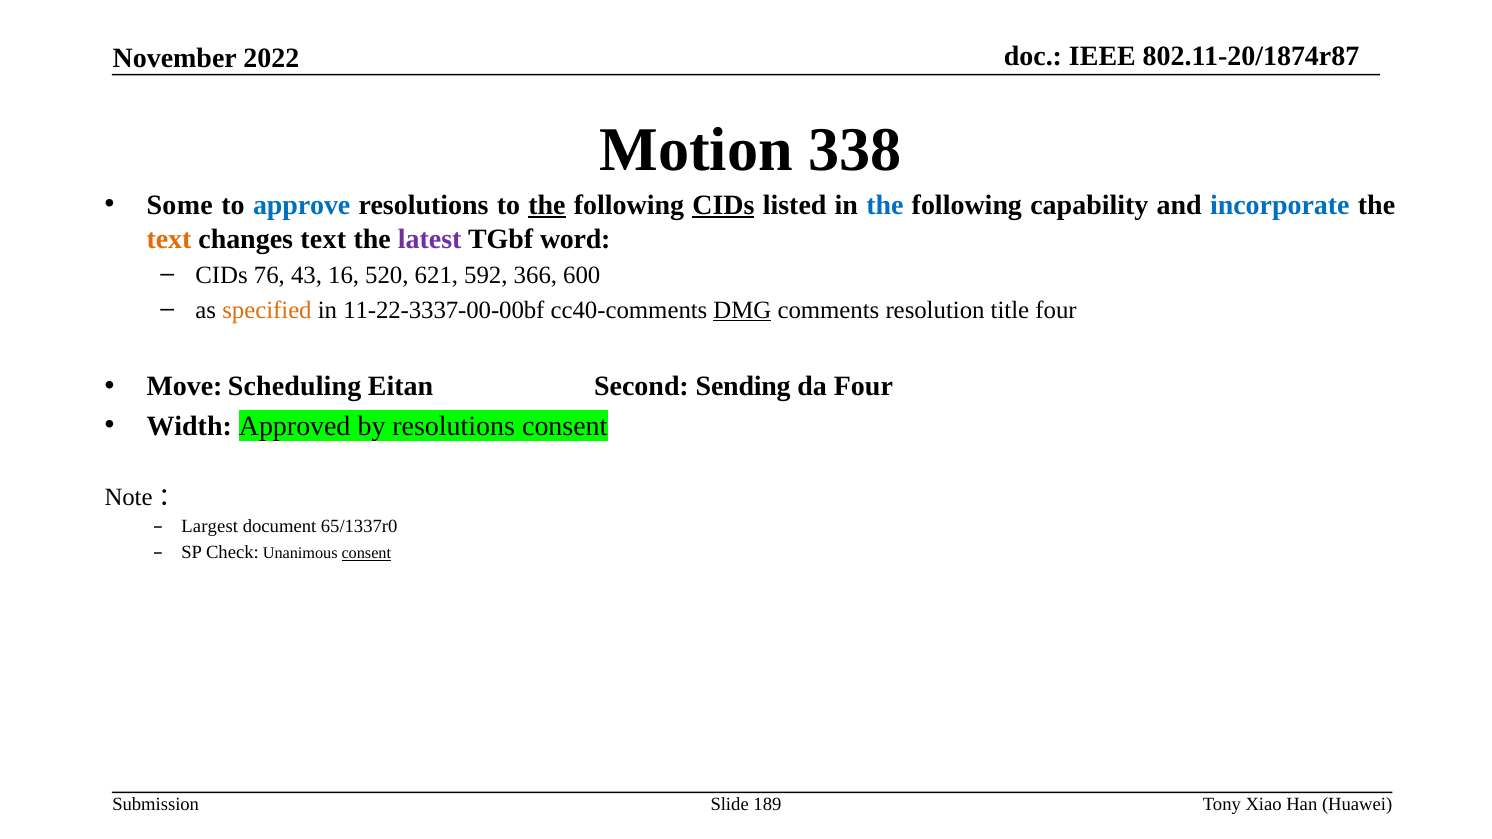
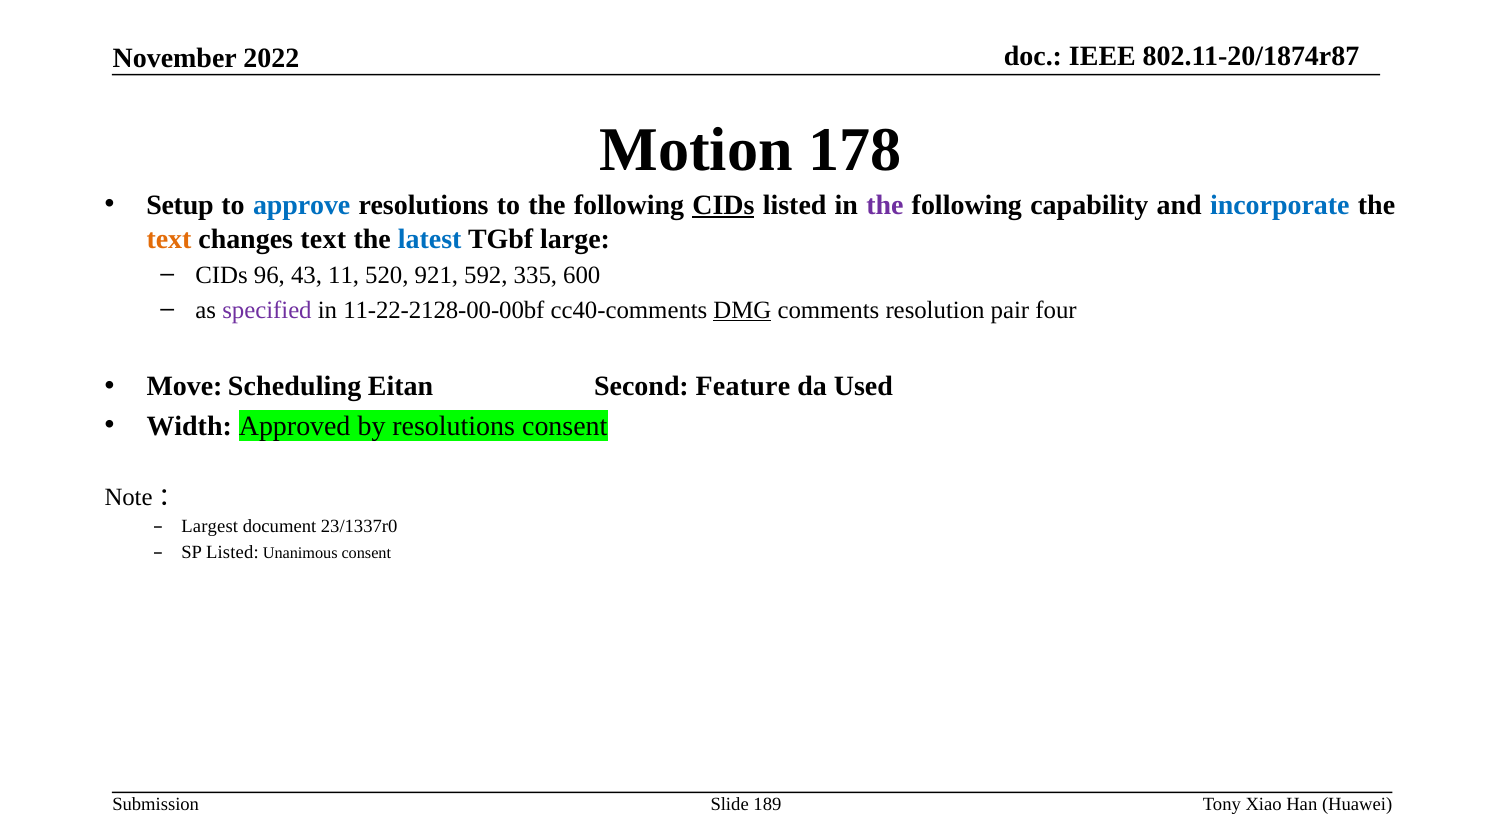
338: 338 -> 178
Some: Some -> Setup
the at (547, 205) underline: present -> none
the at (885, 205) colour: blue -> purple
latest colour: purple -> blue
word: word -> large
76: 76 -> 96
16: 16 -> 11
621: 621 -> 921
366: 366 -> 335
specified colour: orange -> purple
11-22-3337-00-00bf: 11-22-3337-00-00bf -> 11-22-2128-00-00bf
title: title -> pair
Sending: Sending -> Feature
da Four: Four -> Used
65/1337r0: 65/1337r0 -> 23/1337r0
SP Check: Check -> Listed
consent at (366, 553) underline: present -> none
